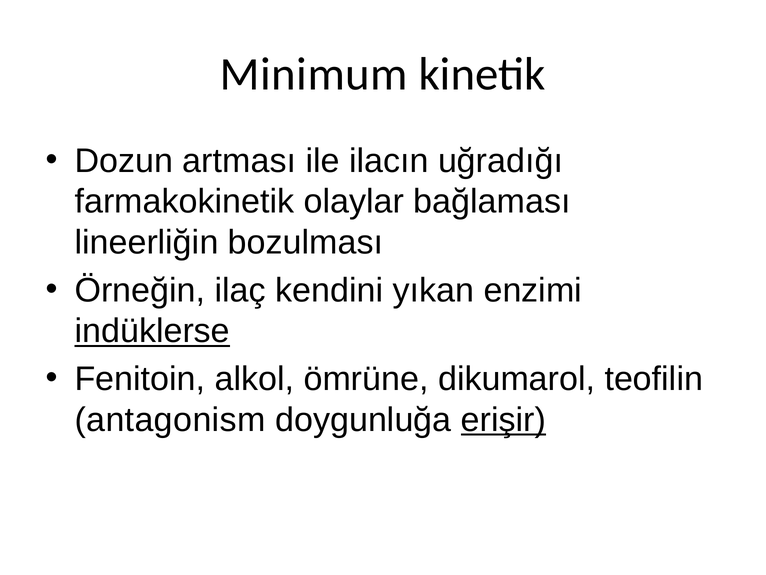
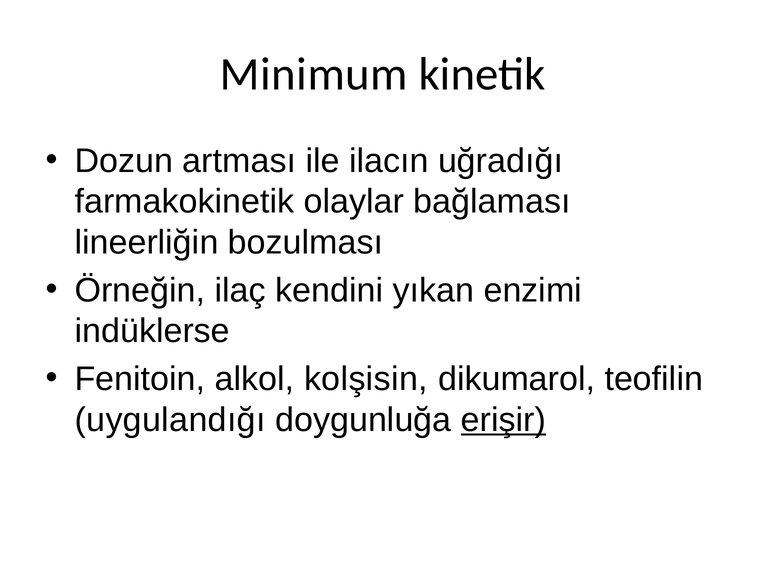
indüklerse underline: present -> none
ömrüne: ömrüne -> kolşisin
antagonism: antagonism -> uygulandığı
